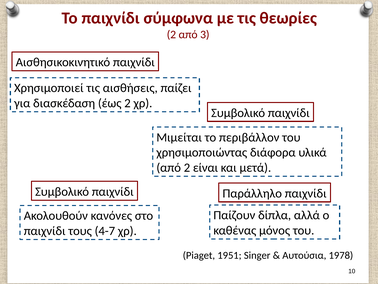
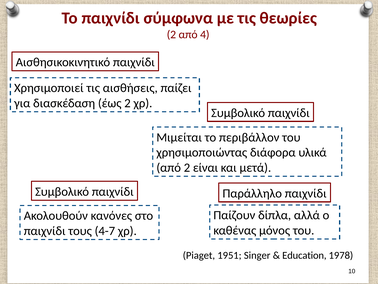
3: 3 -> 4
Αυτούσια: Αυτούσια -> Education
